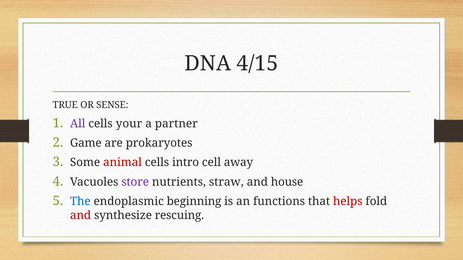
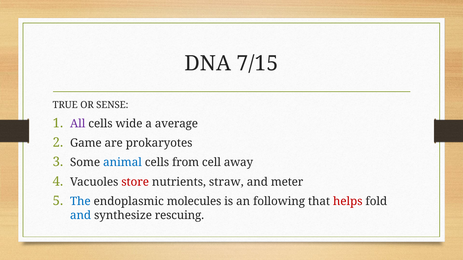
4/15: 4/15 -> 7/15
your: your -> wide
partner: partner -> average
animal colour: red -> blue
intro: intro -> from
store colour: purple -> red
house: house -> meter
beginning: beginning -> molecules
functions: functions -> following
and at (81, 216) colour: red -> blue
